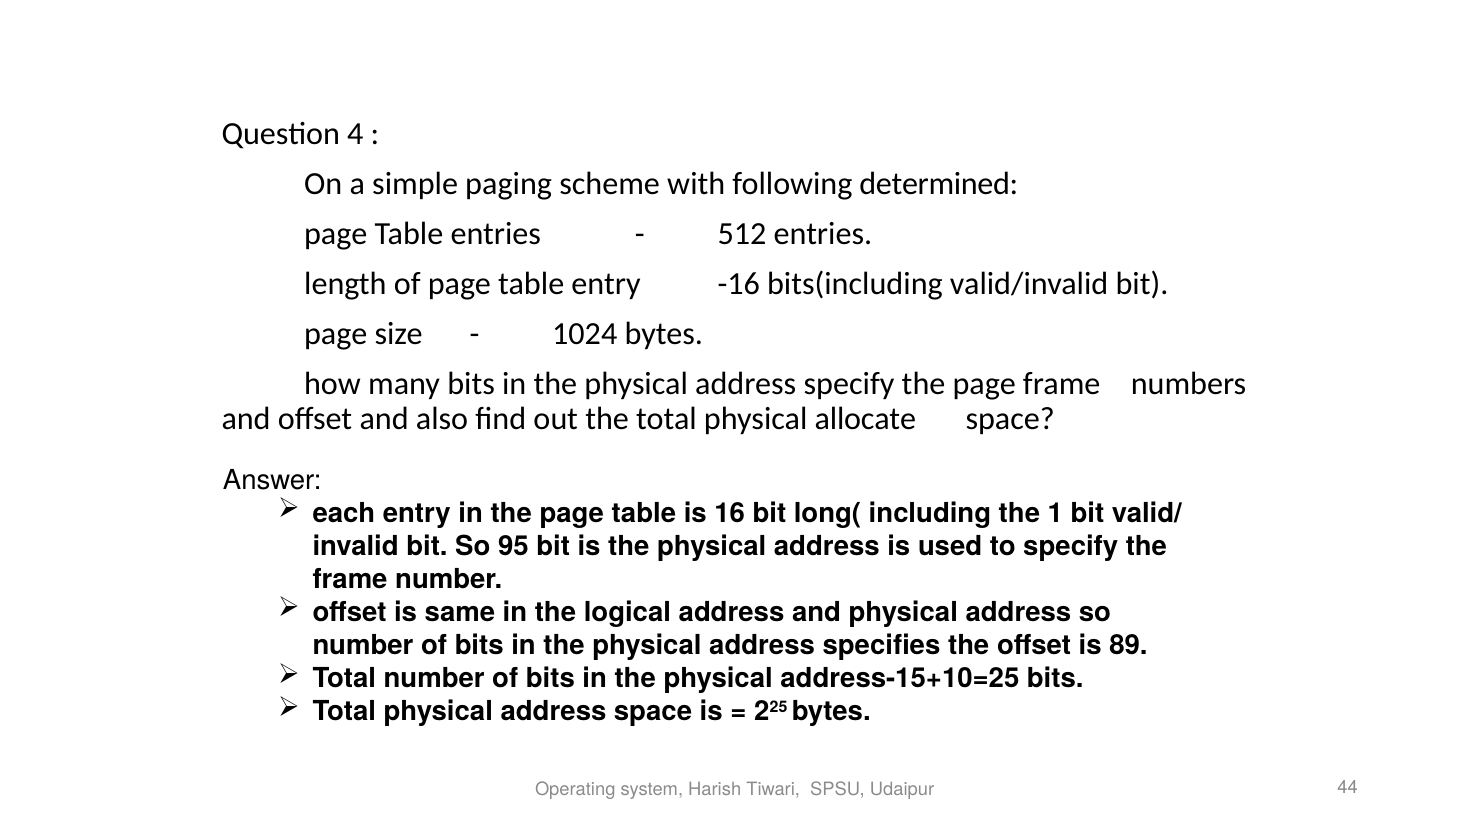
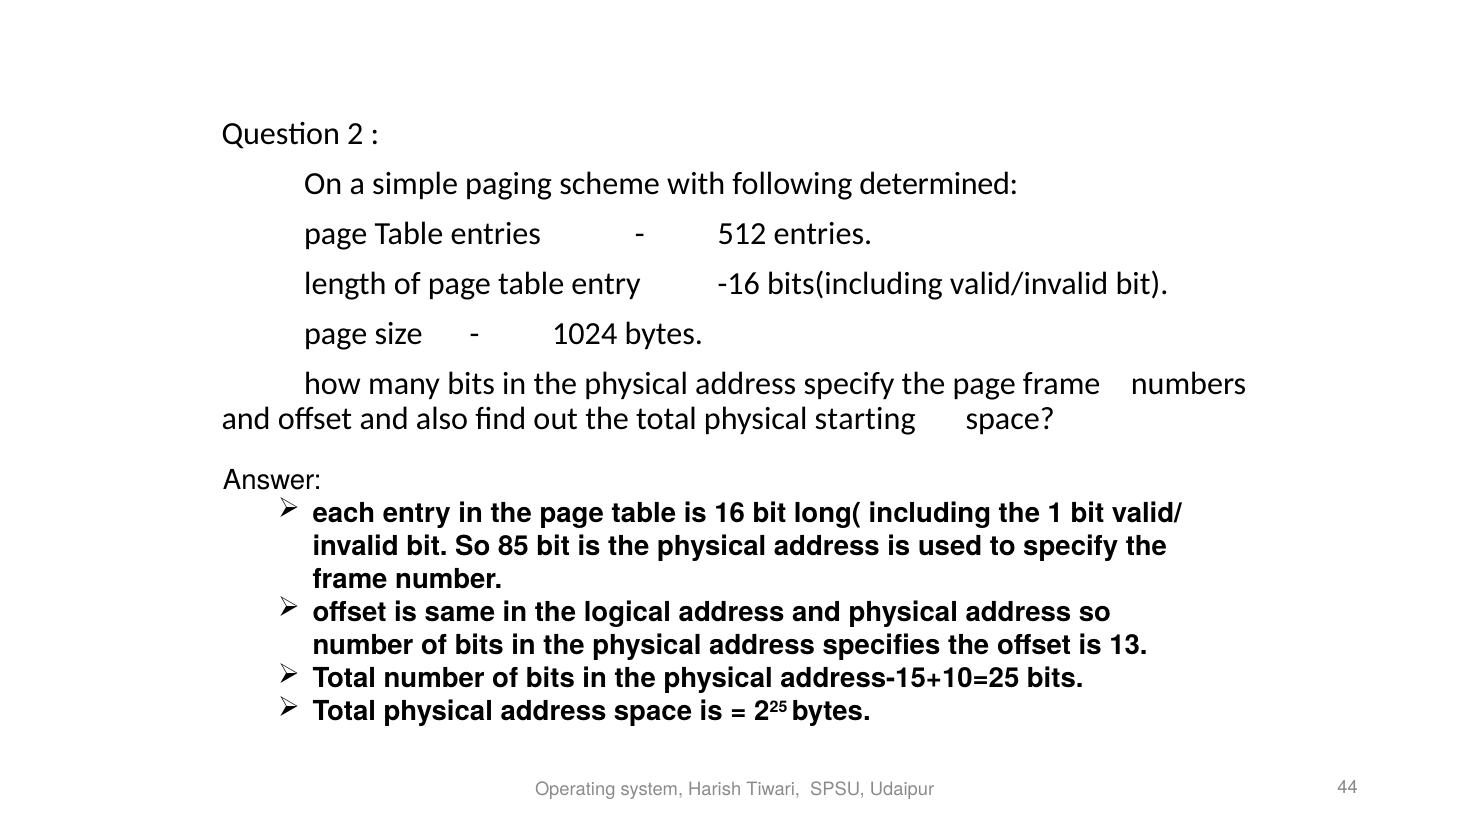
4: 4 -> 2
allocate: allocate -> starting
95: 95 -> 85
89: 89 -> 13
